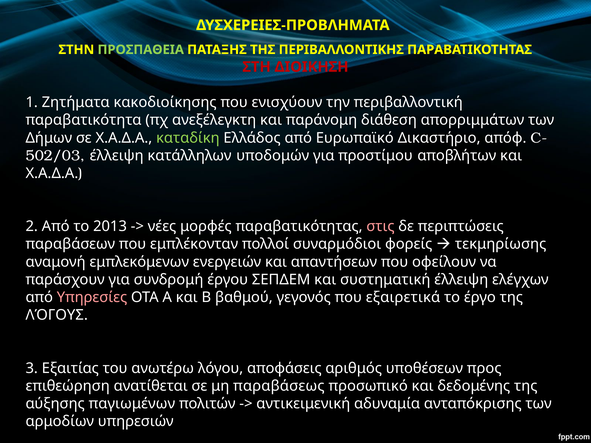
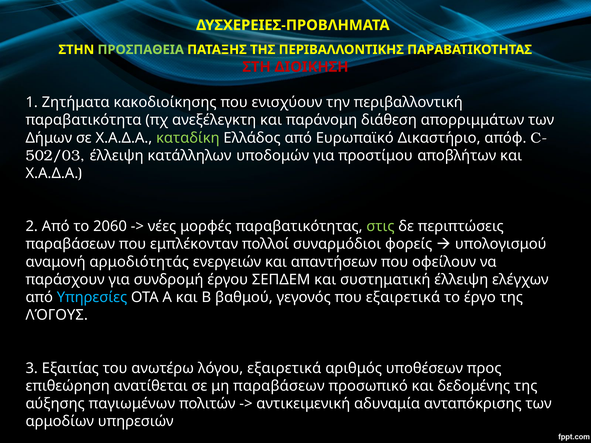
2013: 2013 -> 2060
στις colour: pink -> light green
τεκμηρίωσης: τεκμηρίωσης -> υπολογισμού
εμπλεκόμενων: εμπλεκόμενων -> αρμοδιότητάς
Υπηρεσίες colour: pink -> light blue
λόγου αποφάσεις: αποφάσεις -> εξαιρετικά
μη παραβάσεως: παραβάσεως -> παραβάσεων
